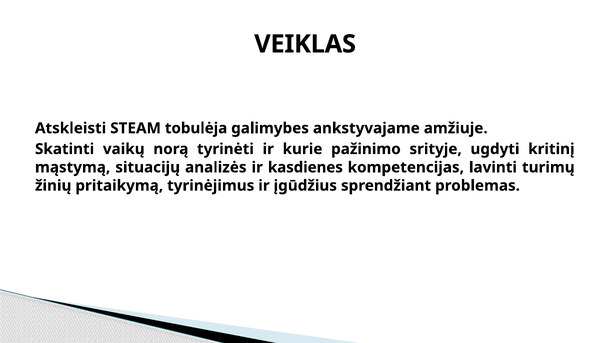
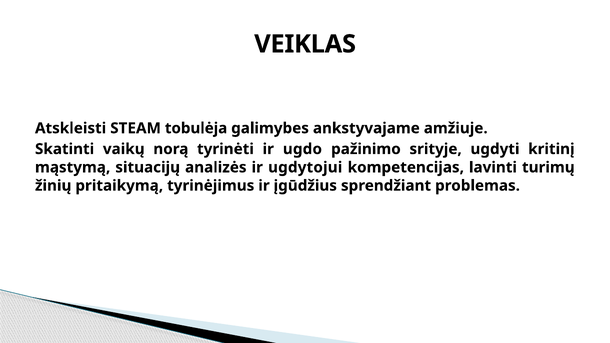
kurie: kurie -> ugdo
kasdienes: kasdienes -> ugdytojui
